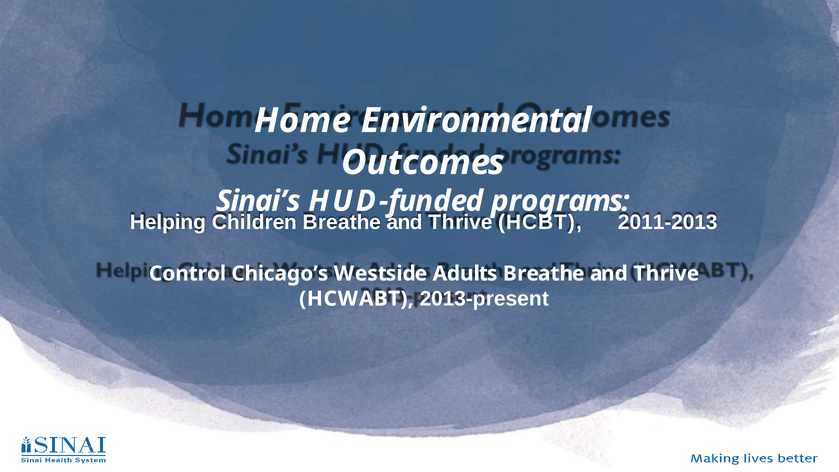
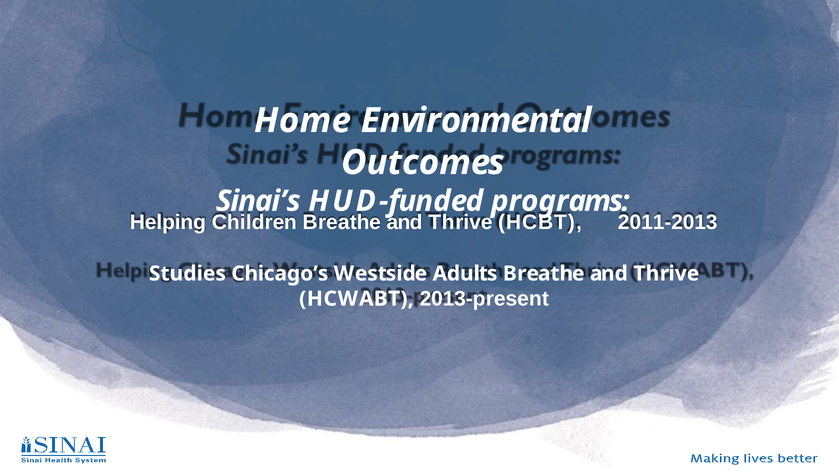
Control: Control -> Studies
